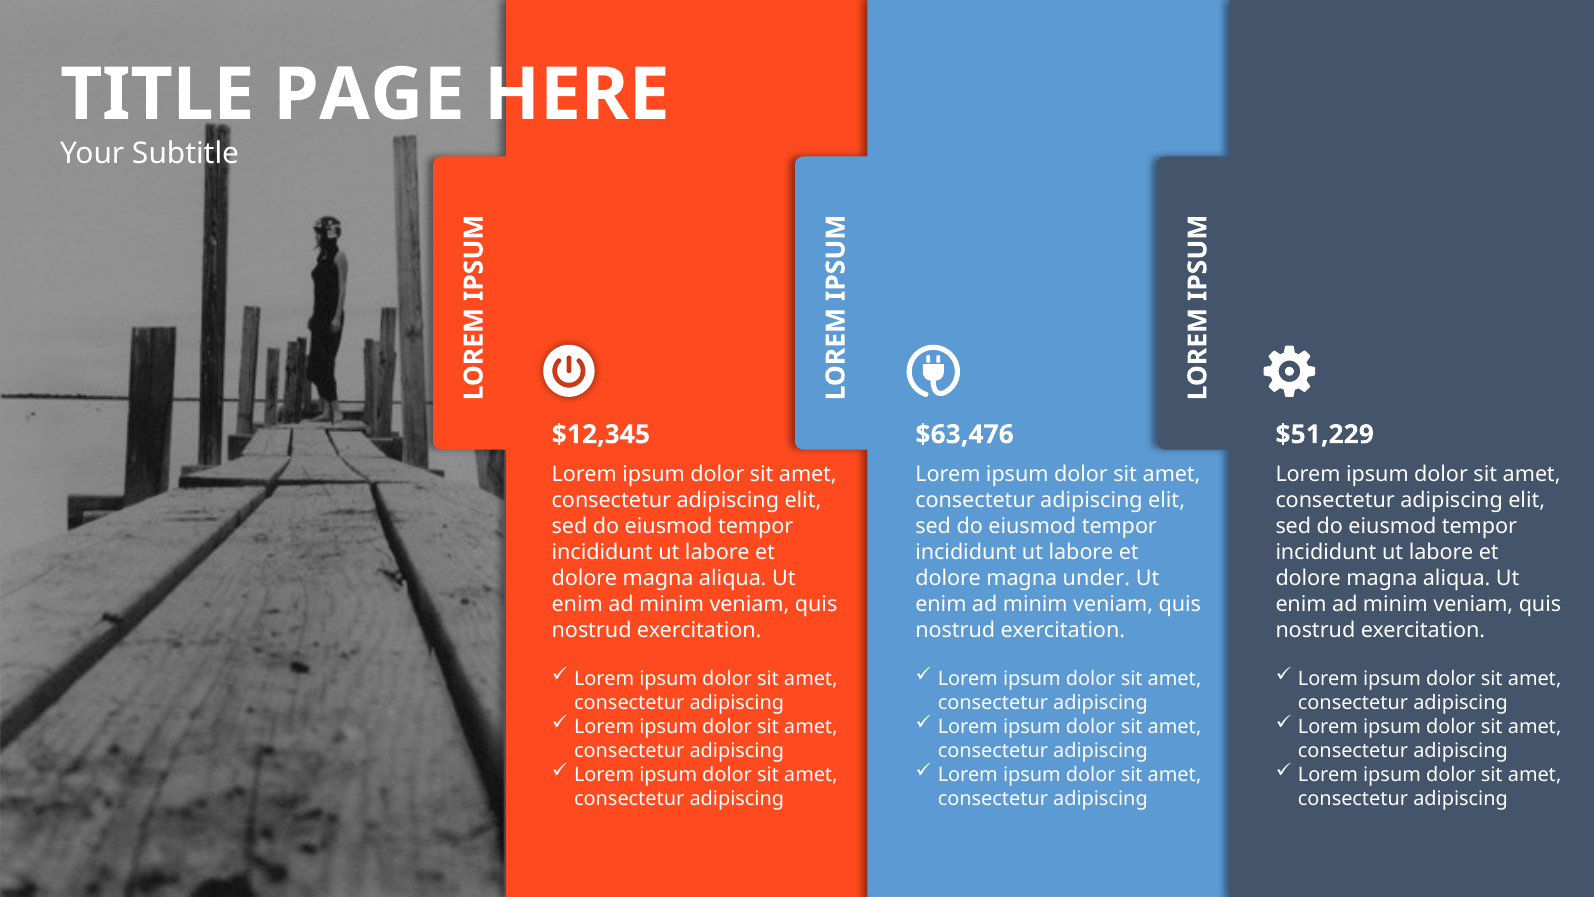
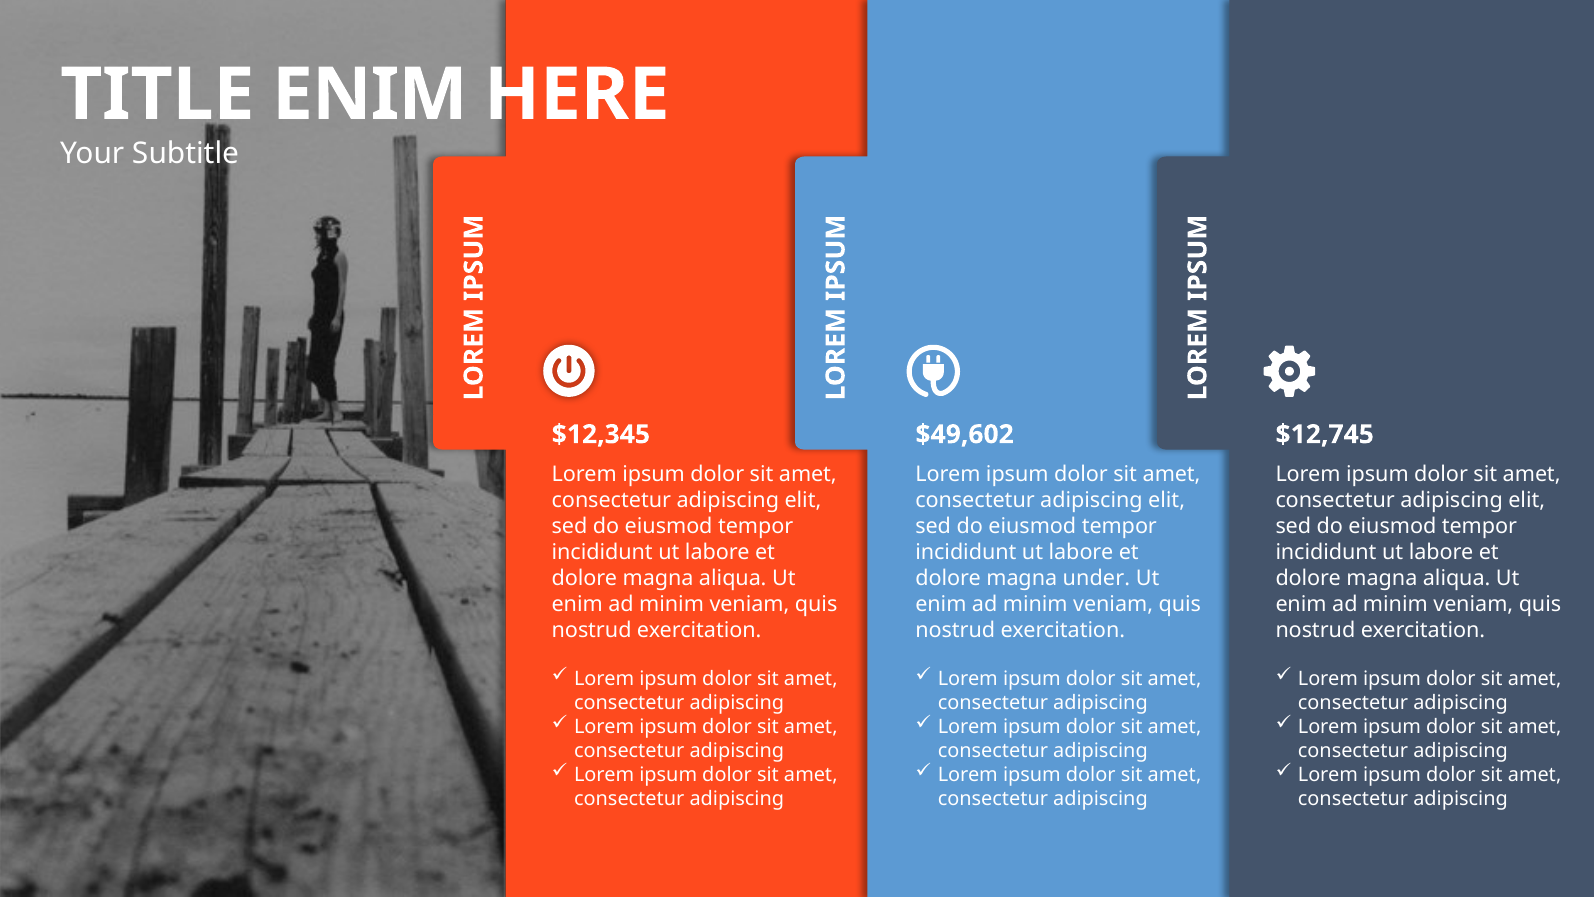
PAGE at (369, 95): PAGE -> ENIM
$63,476: $63,476 -> $49,602
$51,229: $51,229 -> $12,745
